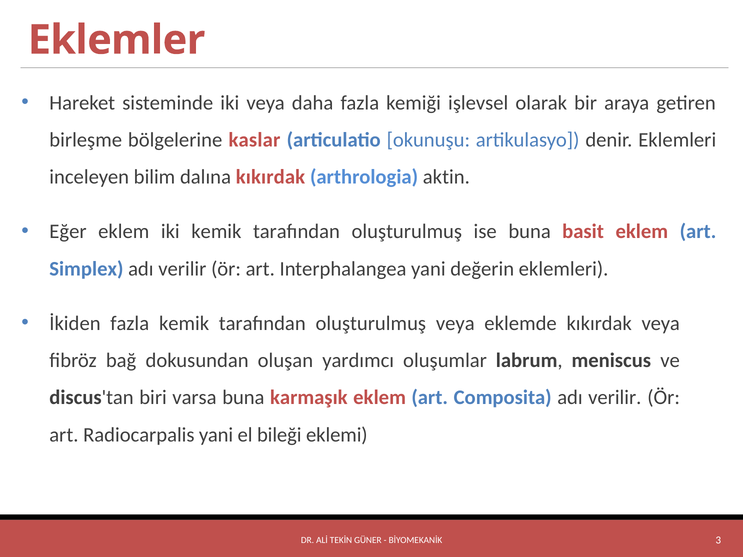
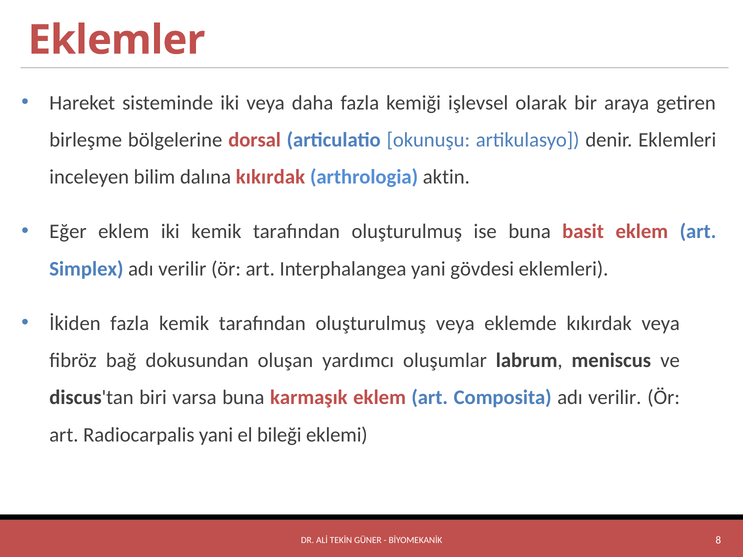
kaslar: kaslar -> dorsal
değerin: değerin -> gövdesi
3: 3 -> 8
